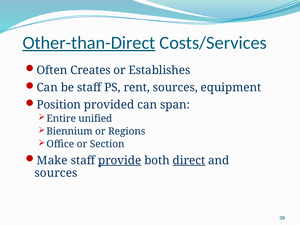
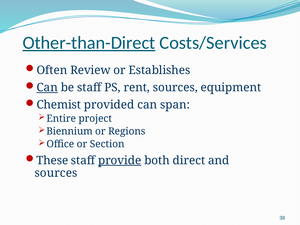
Creates: Creates -> Review
Can at (47, 88) underline: none -> present
Position: Position -> Chemist
unified: unified -> project
Make: Make -> These
direct underline: present -> none
